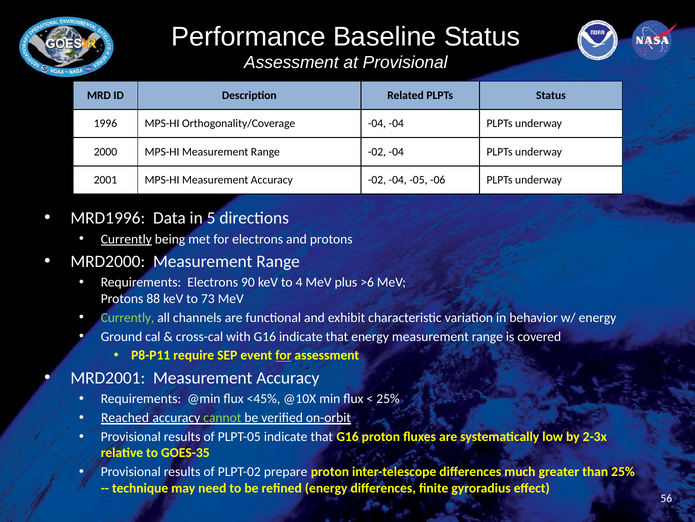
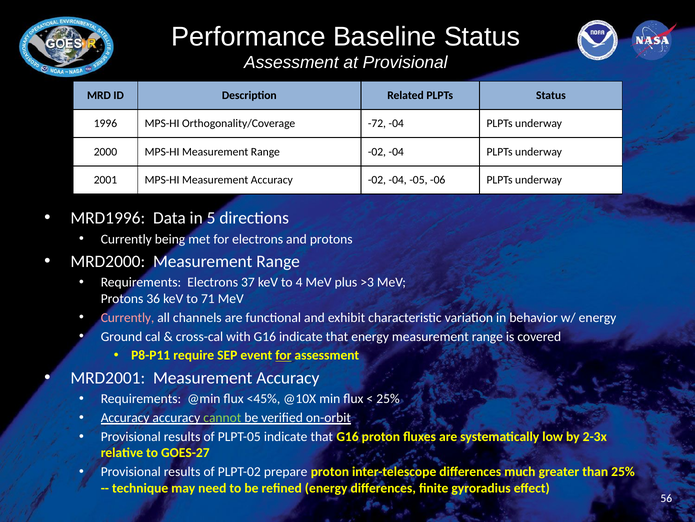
Orthogonality/Coverage -04: -04 -> -72
Currently at (126, 239) underline: present -> none
90: 90 -> 37
>6: >6 -> >3
88: 88 -> 36
73: 73 -> 71
Currently at (128, 317) colour: light green -> pink
Reached at (125, 417): Reached -> Accuracy
GOES-35: GOES-35 -> GOES-27
